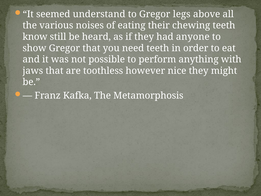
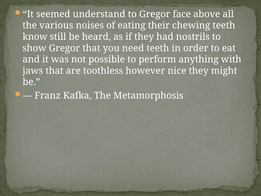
legs: legs -> face
anyone: anyone -> nostrils
